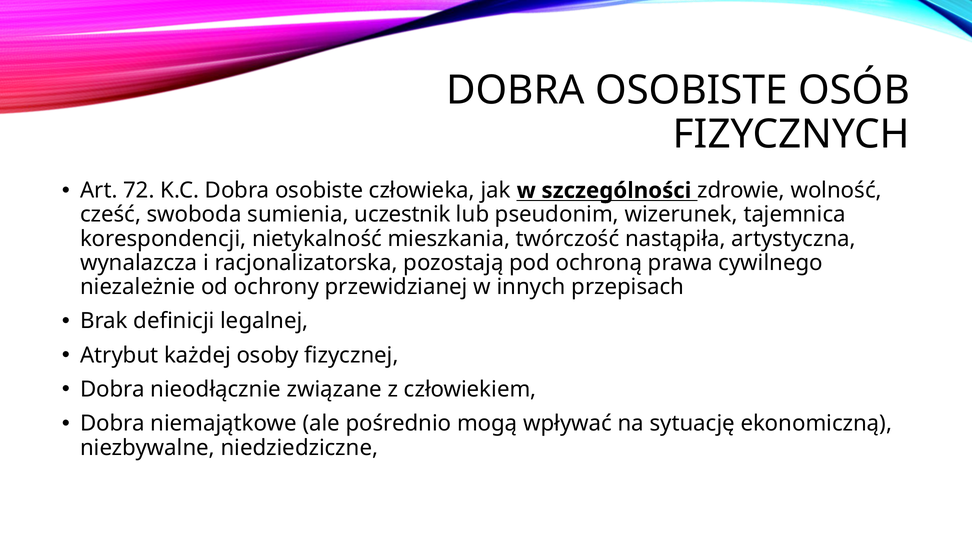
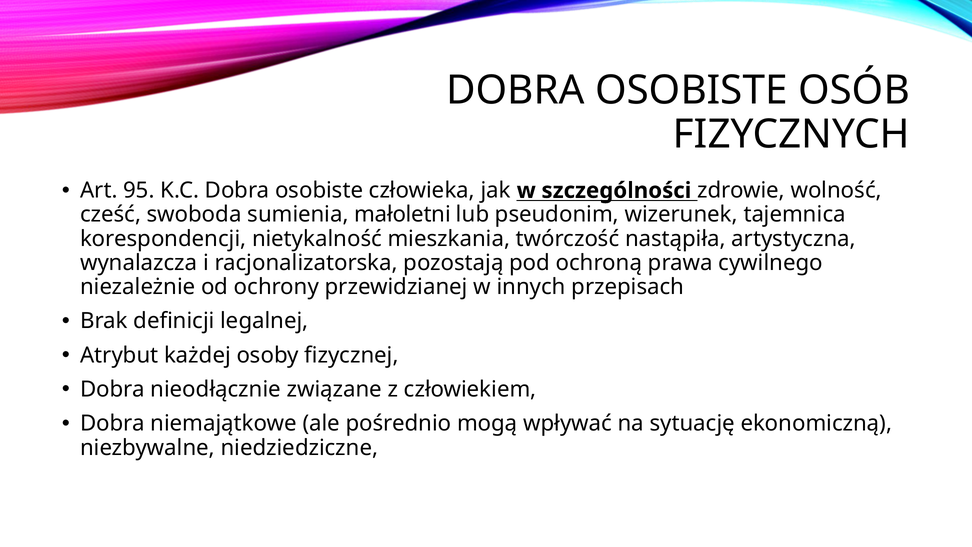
72: 72 -> 95
uczestnik: uczestnik -> małoletni
